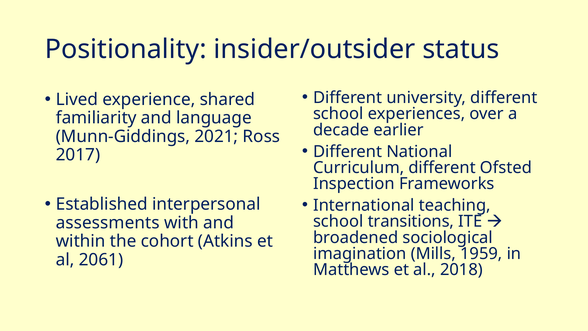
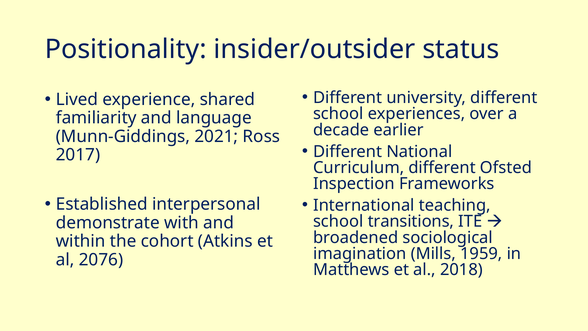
assessments: assessments -> demonstrate
2061: 2061 -> 2076
